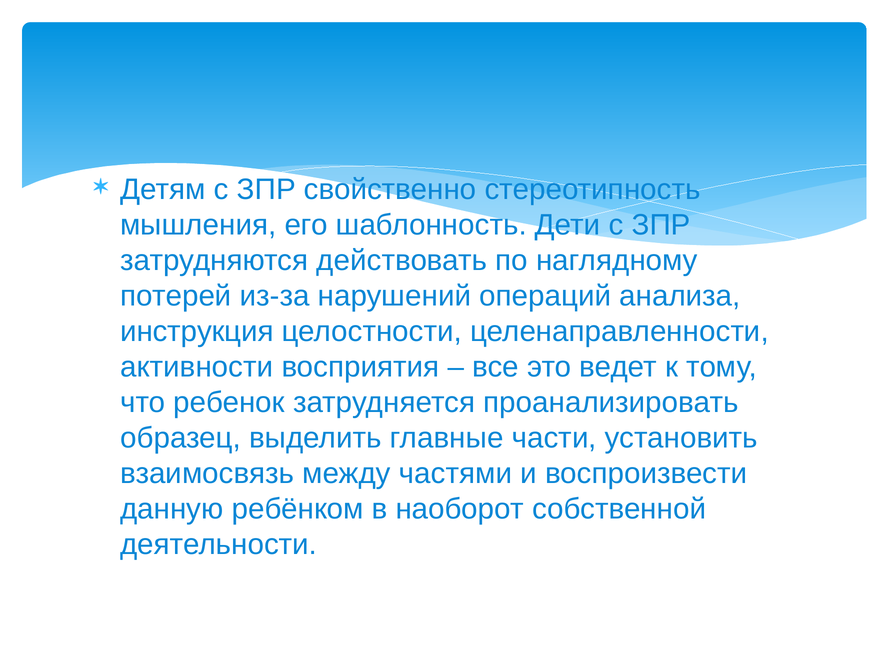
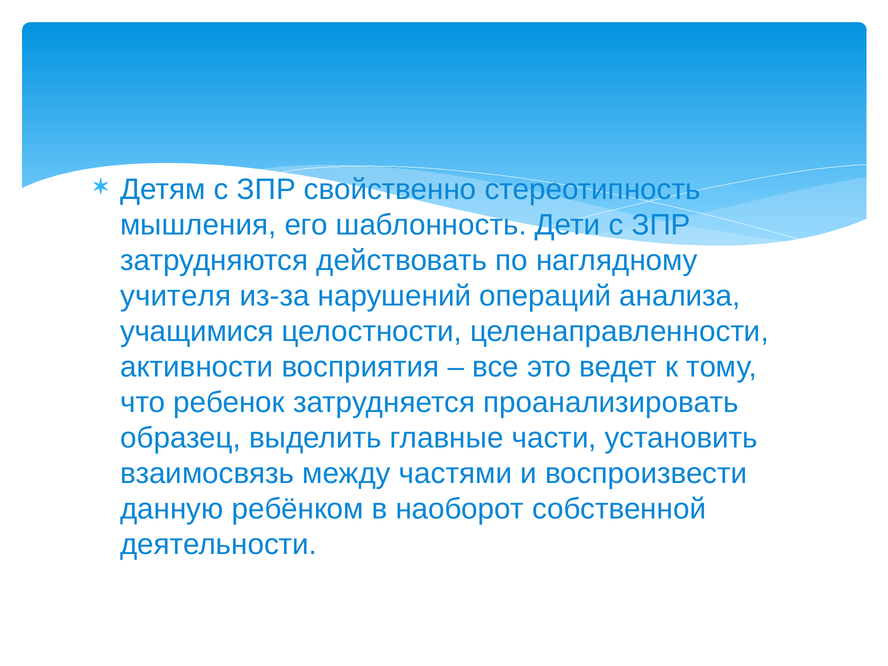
потерей: потерей -> учителя
инструкция: инструкция -> учащимися
